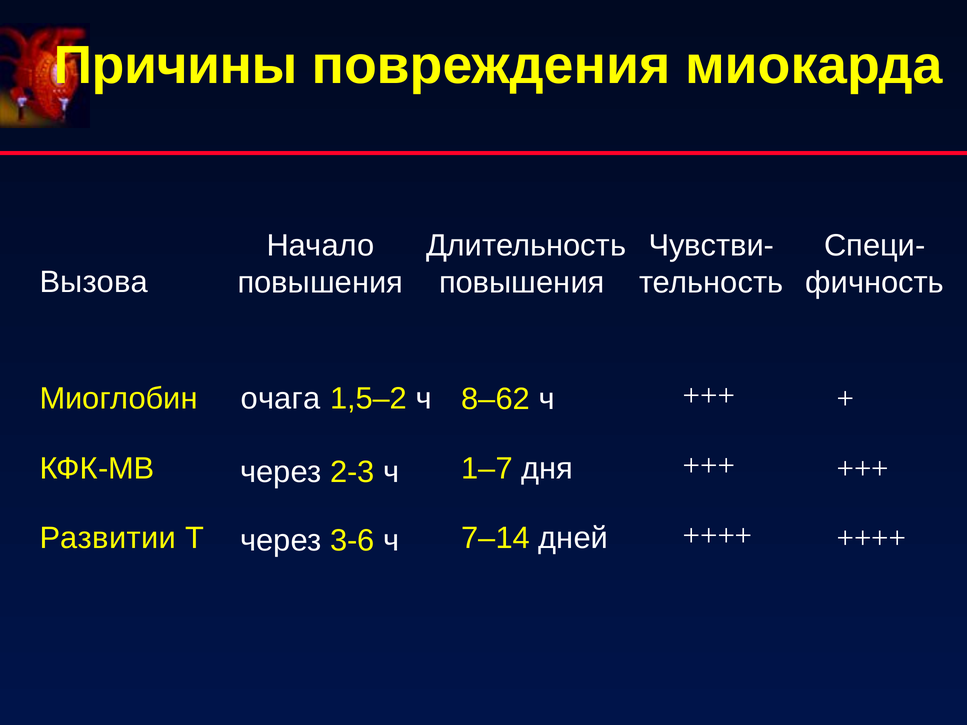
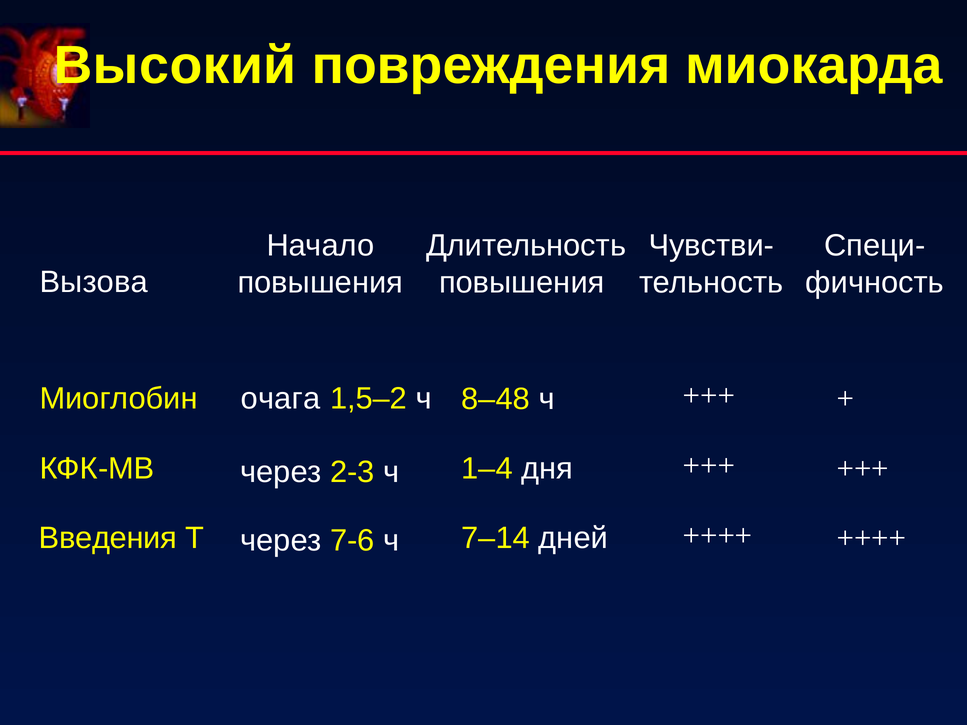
Причины: Причины -> Высокий
8–62: 8–62 -> 8–48
1–7: 1–7 -> 1–4
Развитии: Развитии -> Введения
3-6: 3-6 -> 7-6
